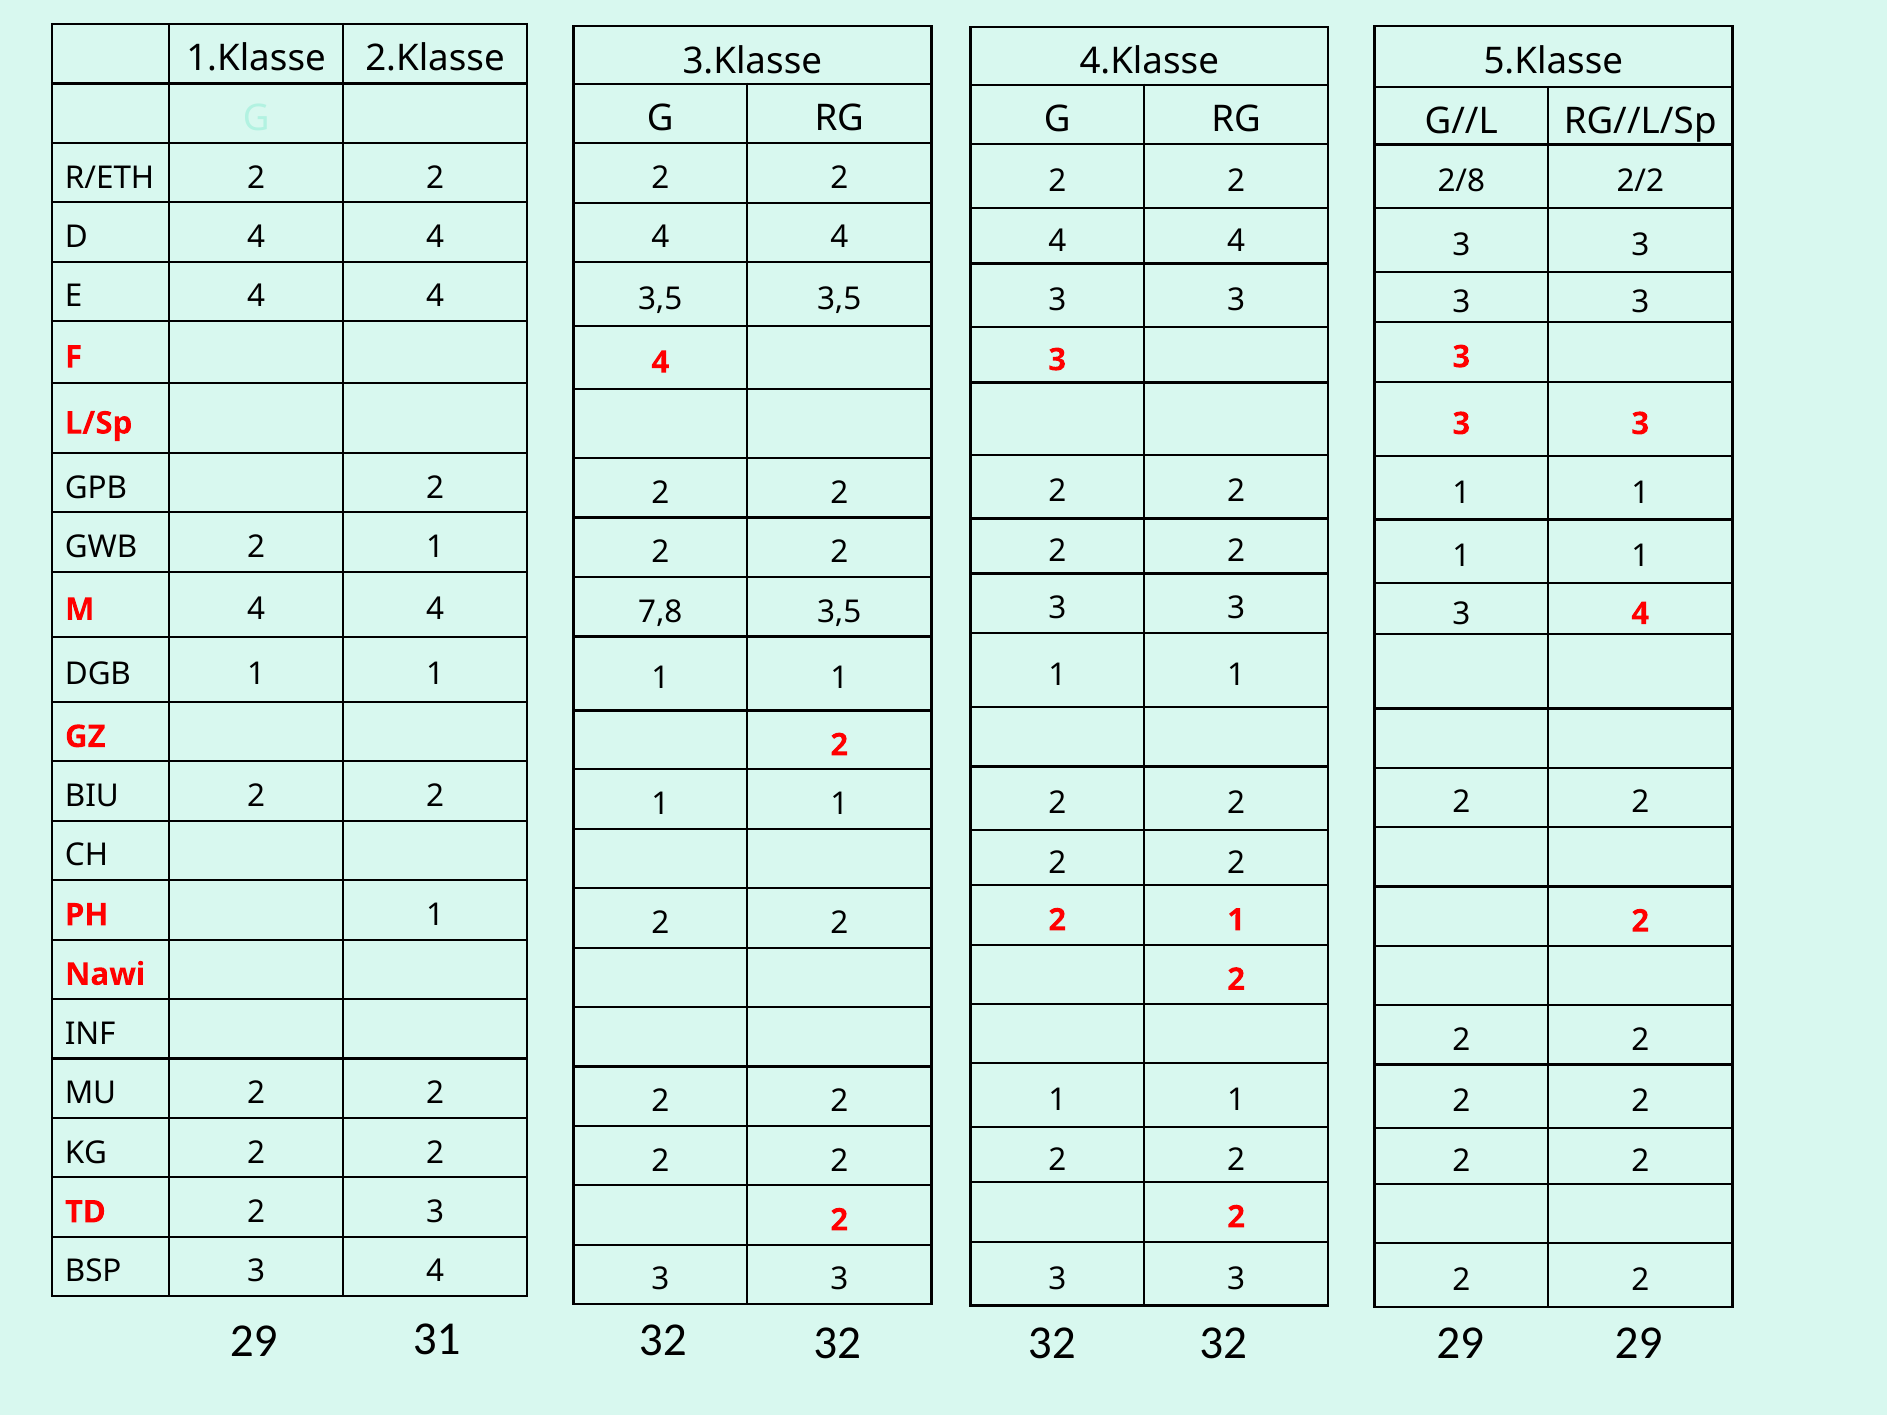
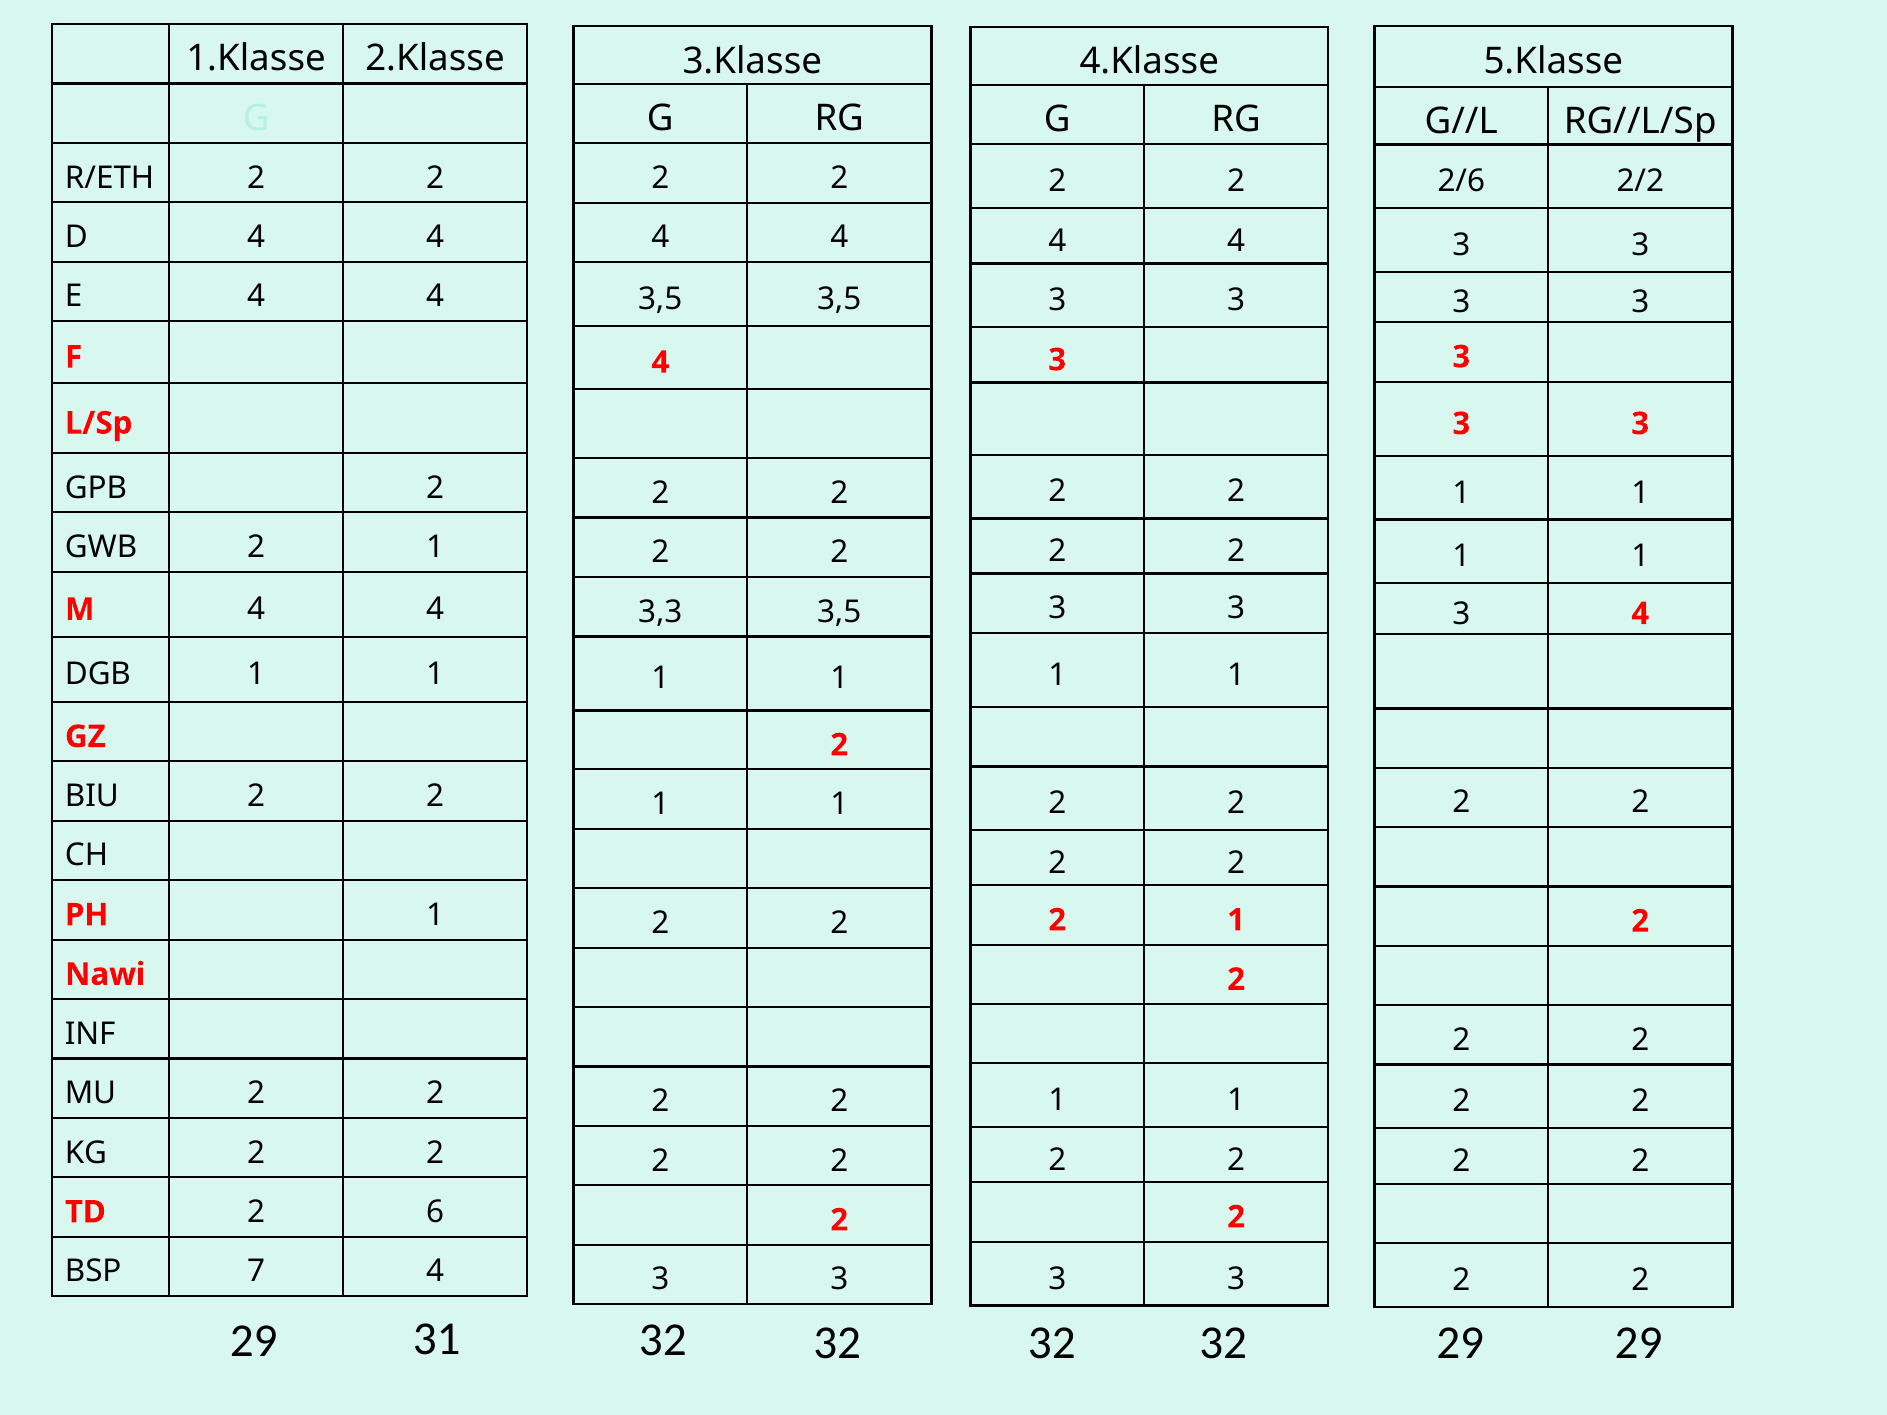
2/8: 2/8 -> 2/6
7,8: 7,8 -> 3,3
TD 2 3: 3 -> 6
BSP 3: 3 -> 7
